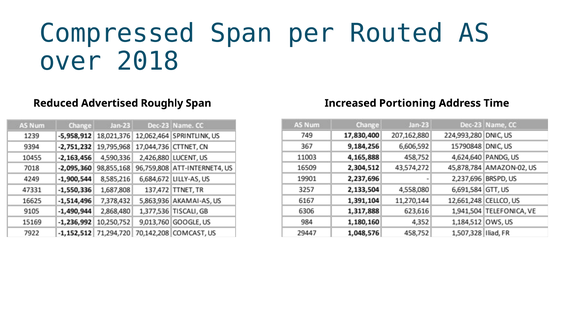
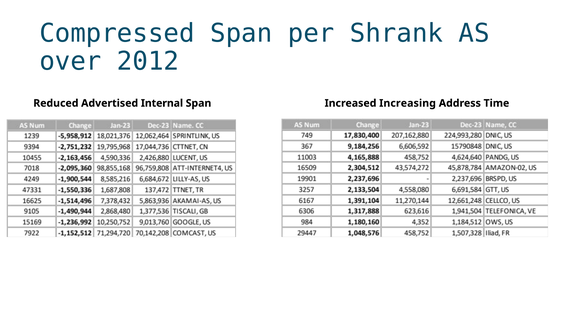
Routed: Routed -> Shrank
2018: 2018 -> 2012
Roughly: Roughly -> Internal
Portioning: Portioning -> Increasing
